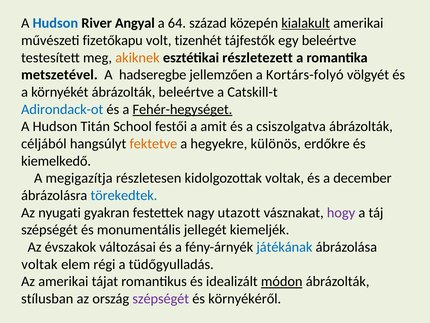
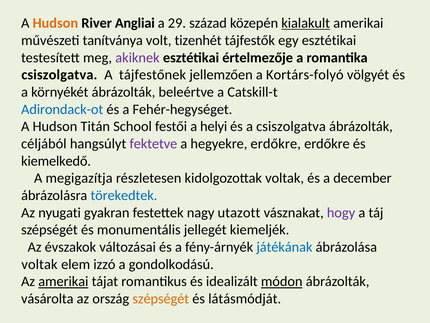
Hudson at (55, 23) colour: blue -> orange
Angyal: Angyal -> Angliai
64: 64 -> 29
fizetőkapu: fizetőkapu -> tanítványa
egy beleértve: beleértve -> esztétikai
akiknek colour: orange -> purple
részletezett: részletezett -> értelmezője
metszetével at (59, 75): metszetével -> csiszolgatva
hadseregbe: hadseregbe -> tájfestőnek
Fehér-hegységet underline: present -> none
amit: amit -> helyi
fektetve colour: orange -> purple
hegyekre különös: különös -> erdőkre
régi: régi -> izzó
tüdőgyulladás: tüdőgyulladás -> gondolkodású
amerikai at (63, 281) underline: none -> present
stílusban: stílusban -> vásárolta
szépségét at (161, 298) colour: purple -> orange
környékéről: környékéről -> látásmódját
